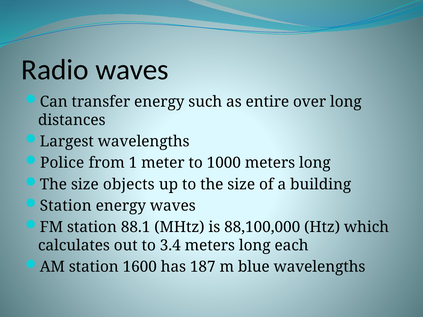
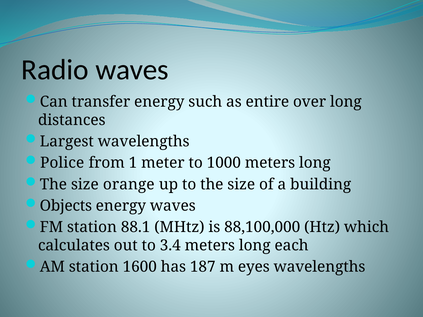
objects: objects -> orange
Station at (66, 206): Station -> Objects
blue: blue -> eyes
